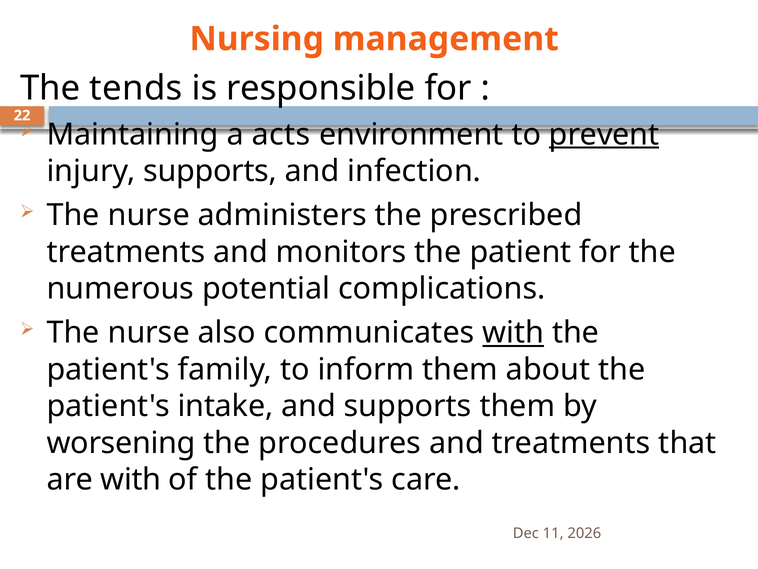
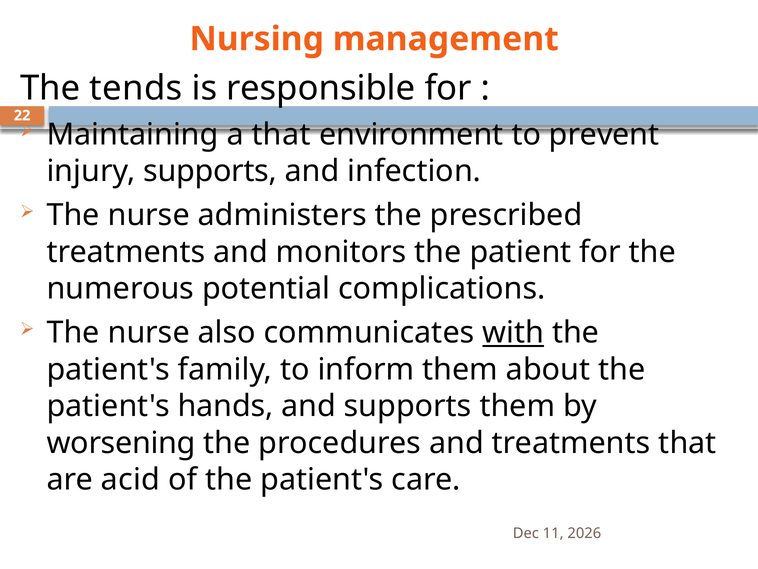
a acts: acts -> that
prevent underline: present -> none
intake: intake -> hands
are with: with -> acid
